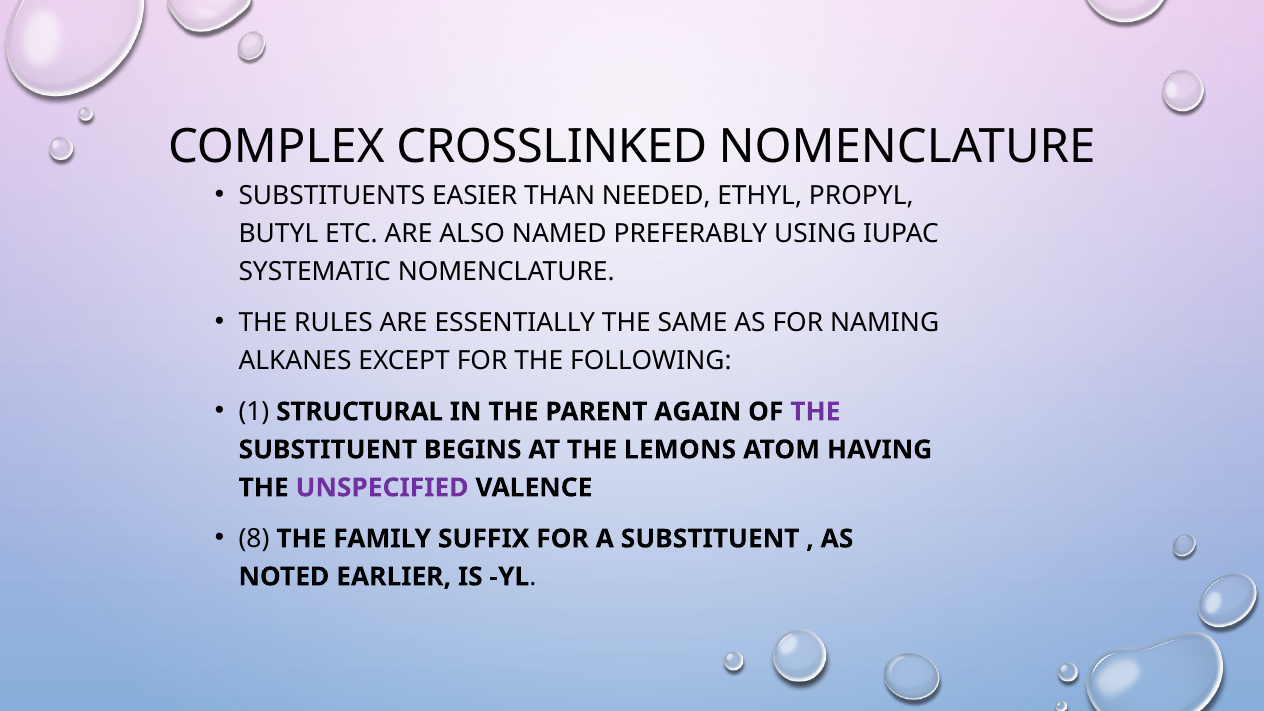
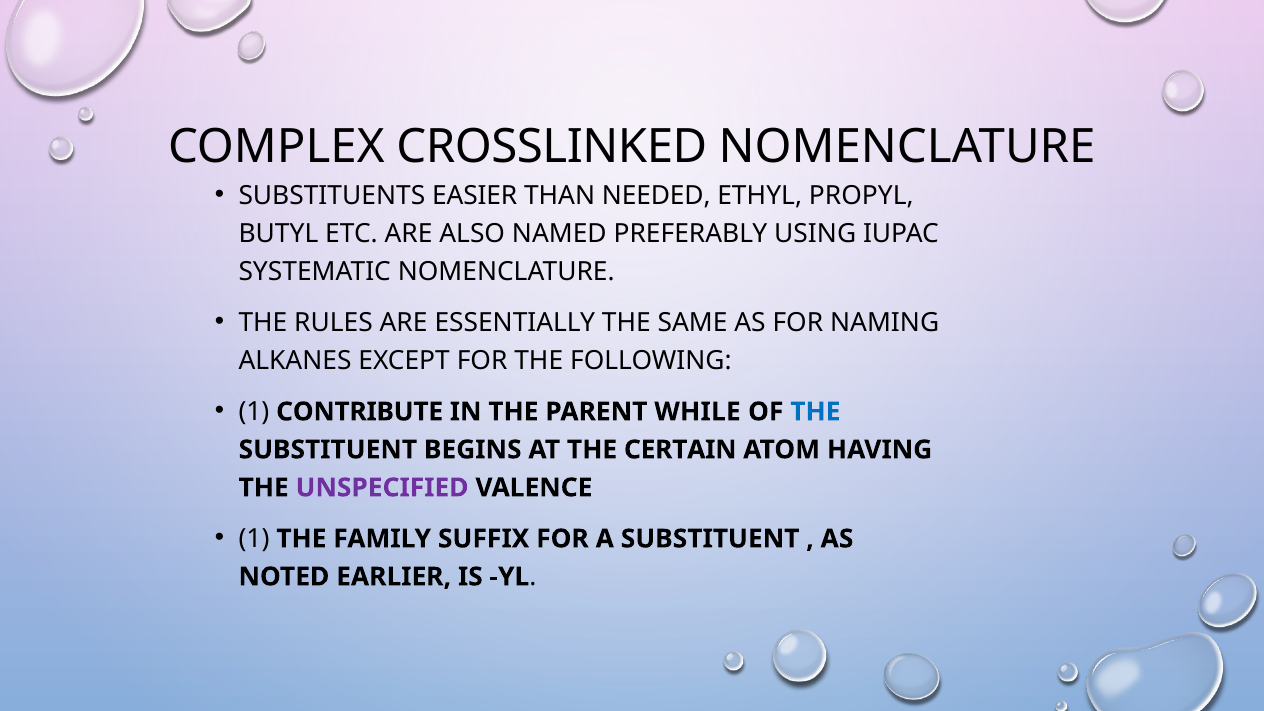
STRUCTURAL: STRUCTURAL -> CONTRIBUTE
AGAIN: AGAIN -> WHILE
THE at (815, 412) colour: purple -> blue
LEMONS: LEMONS -> CERTAIN
8 at (254, 539): 8 -> 1
